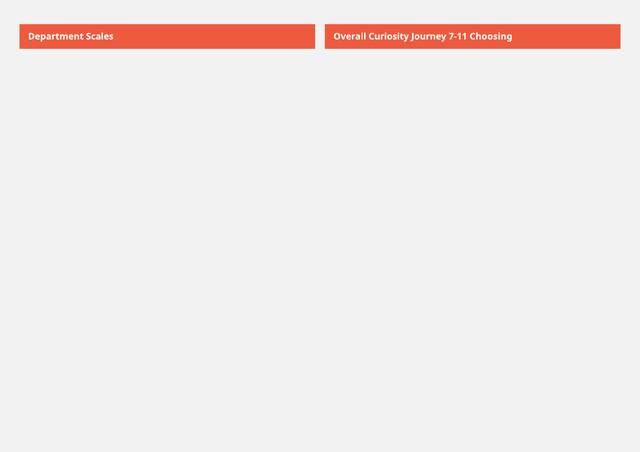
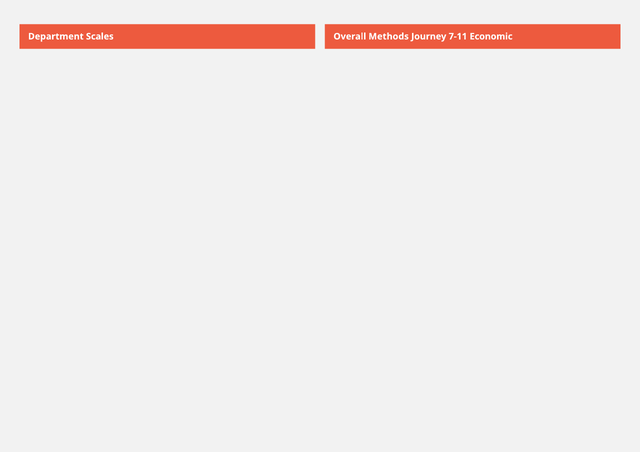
Curiosity: Curiosity -> Methods
Choosing: Choosing -> Economic
